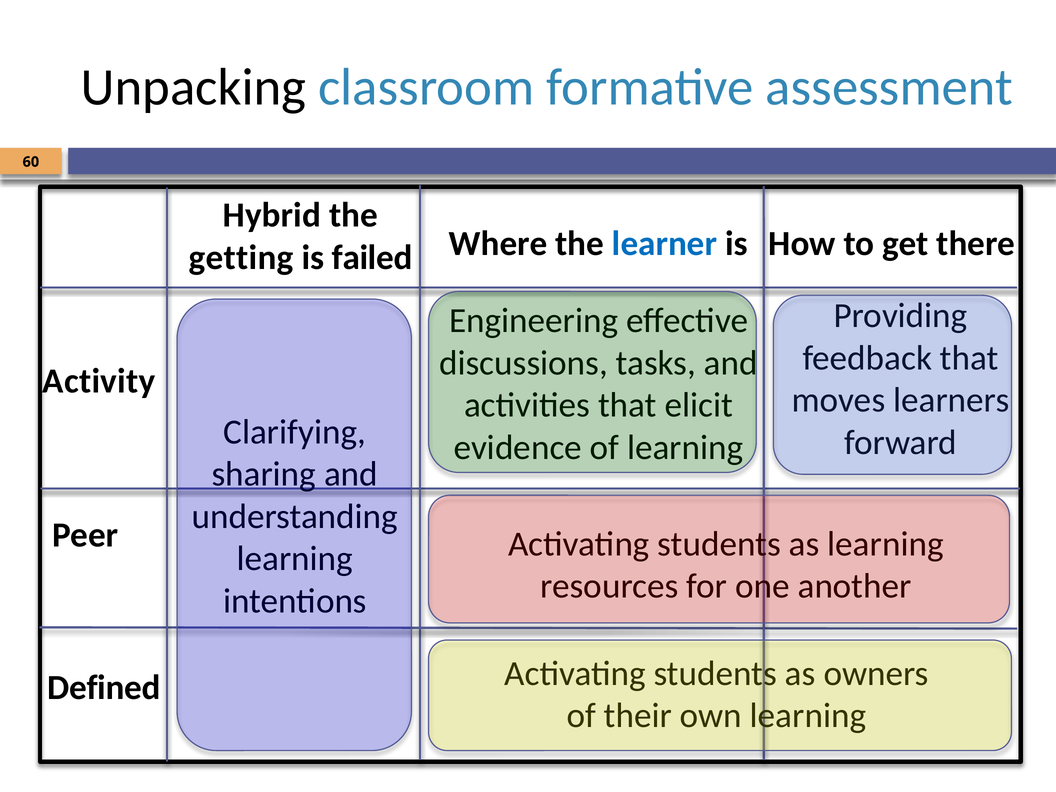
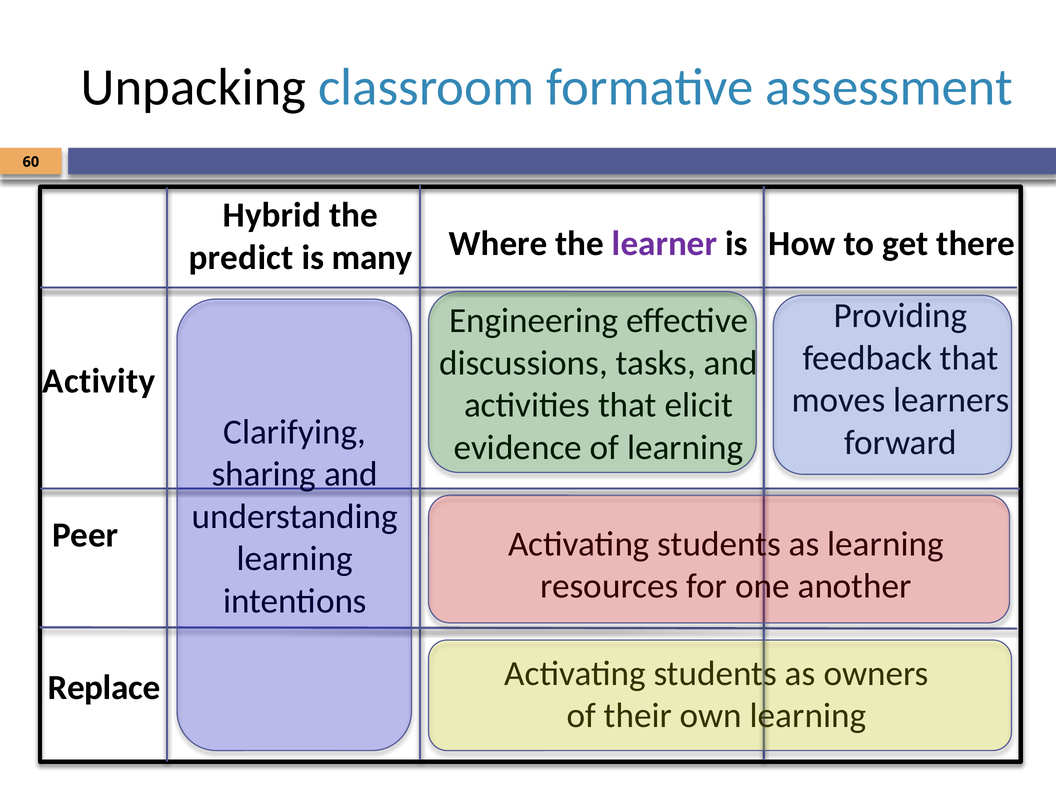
getting: getting -> predict
failed: failed -> many
learner colour: blue -> purple
Defined: Defined -> Replace
